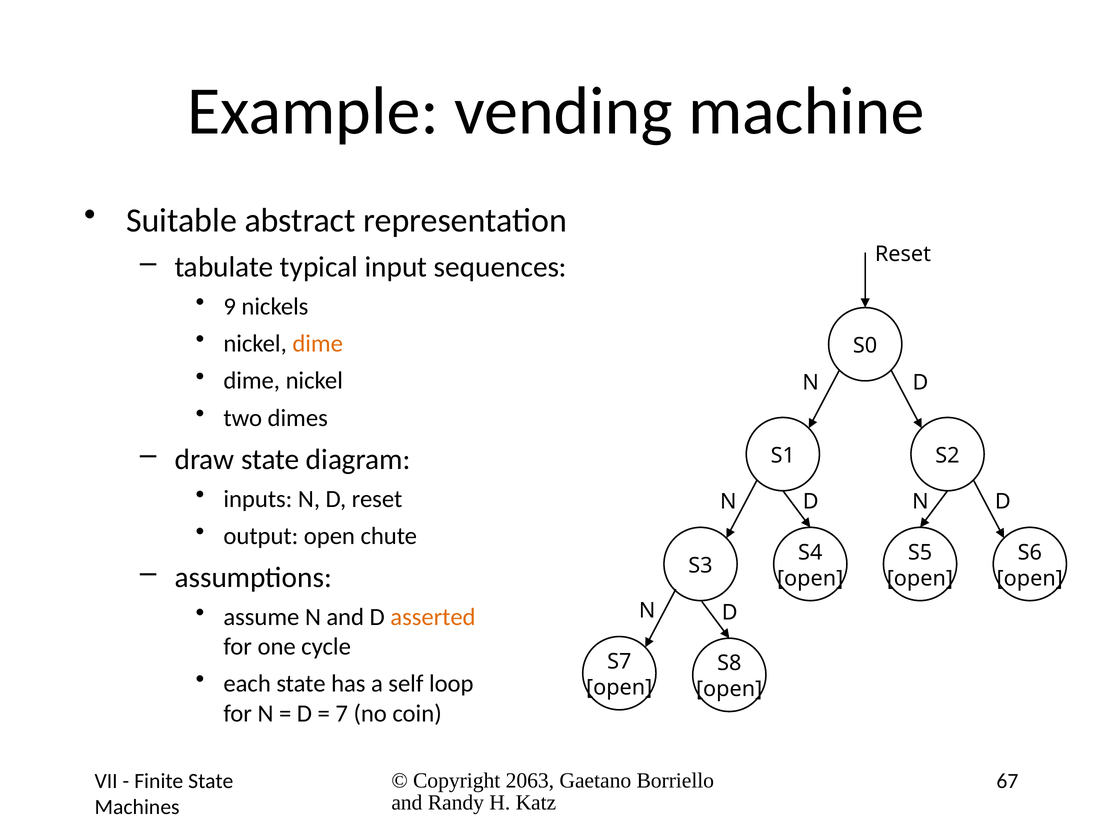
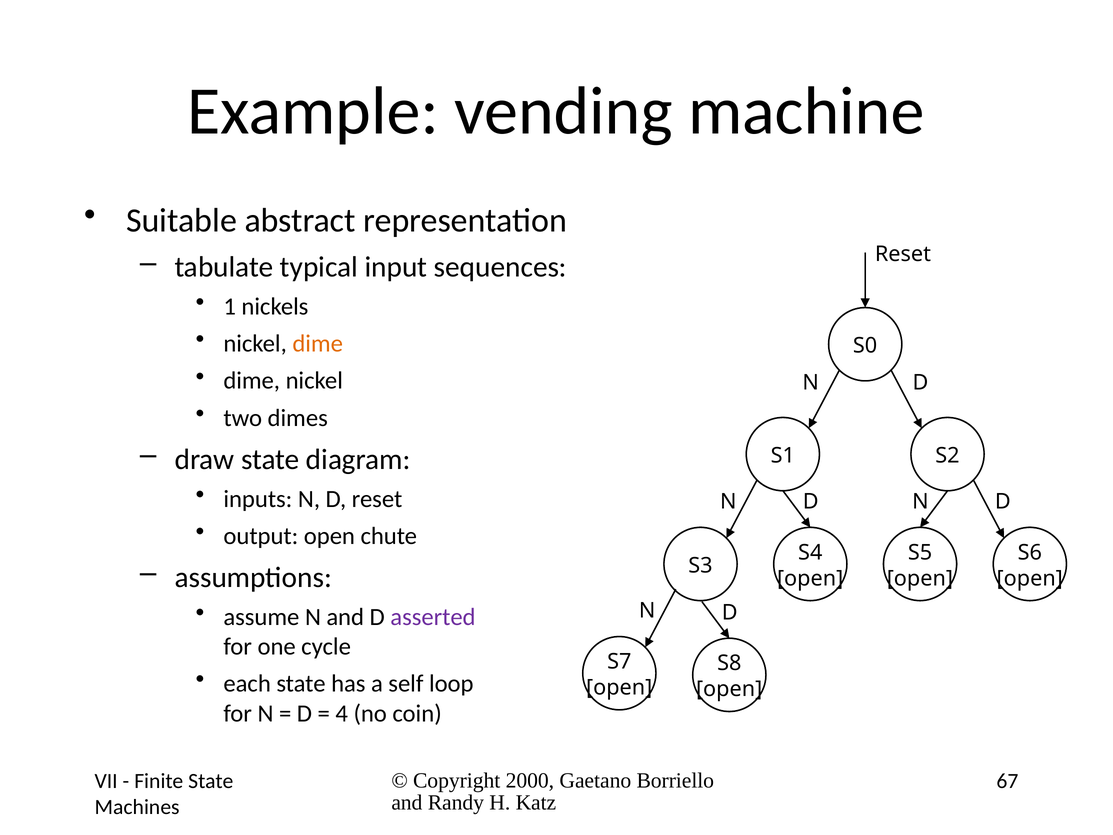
9: 9 -> 1
asserted colour: orange -> purple
7: 7 -> 4
2063: 2063 -> 2000
